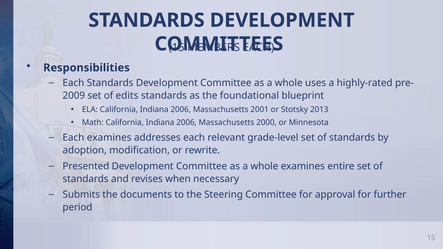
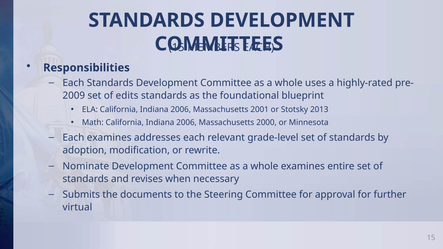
Presented: Presented -> Nominate
period: period -> virtual
